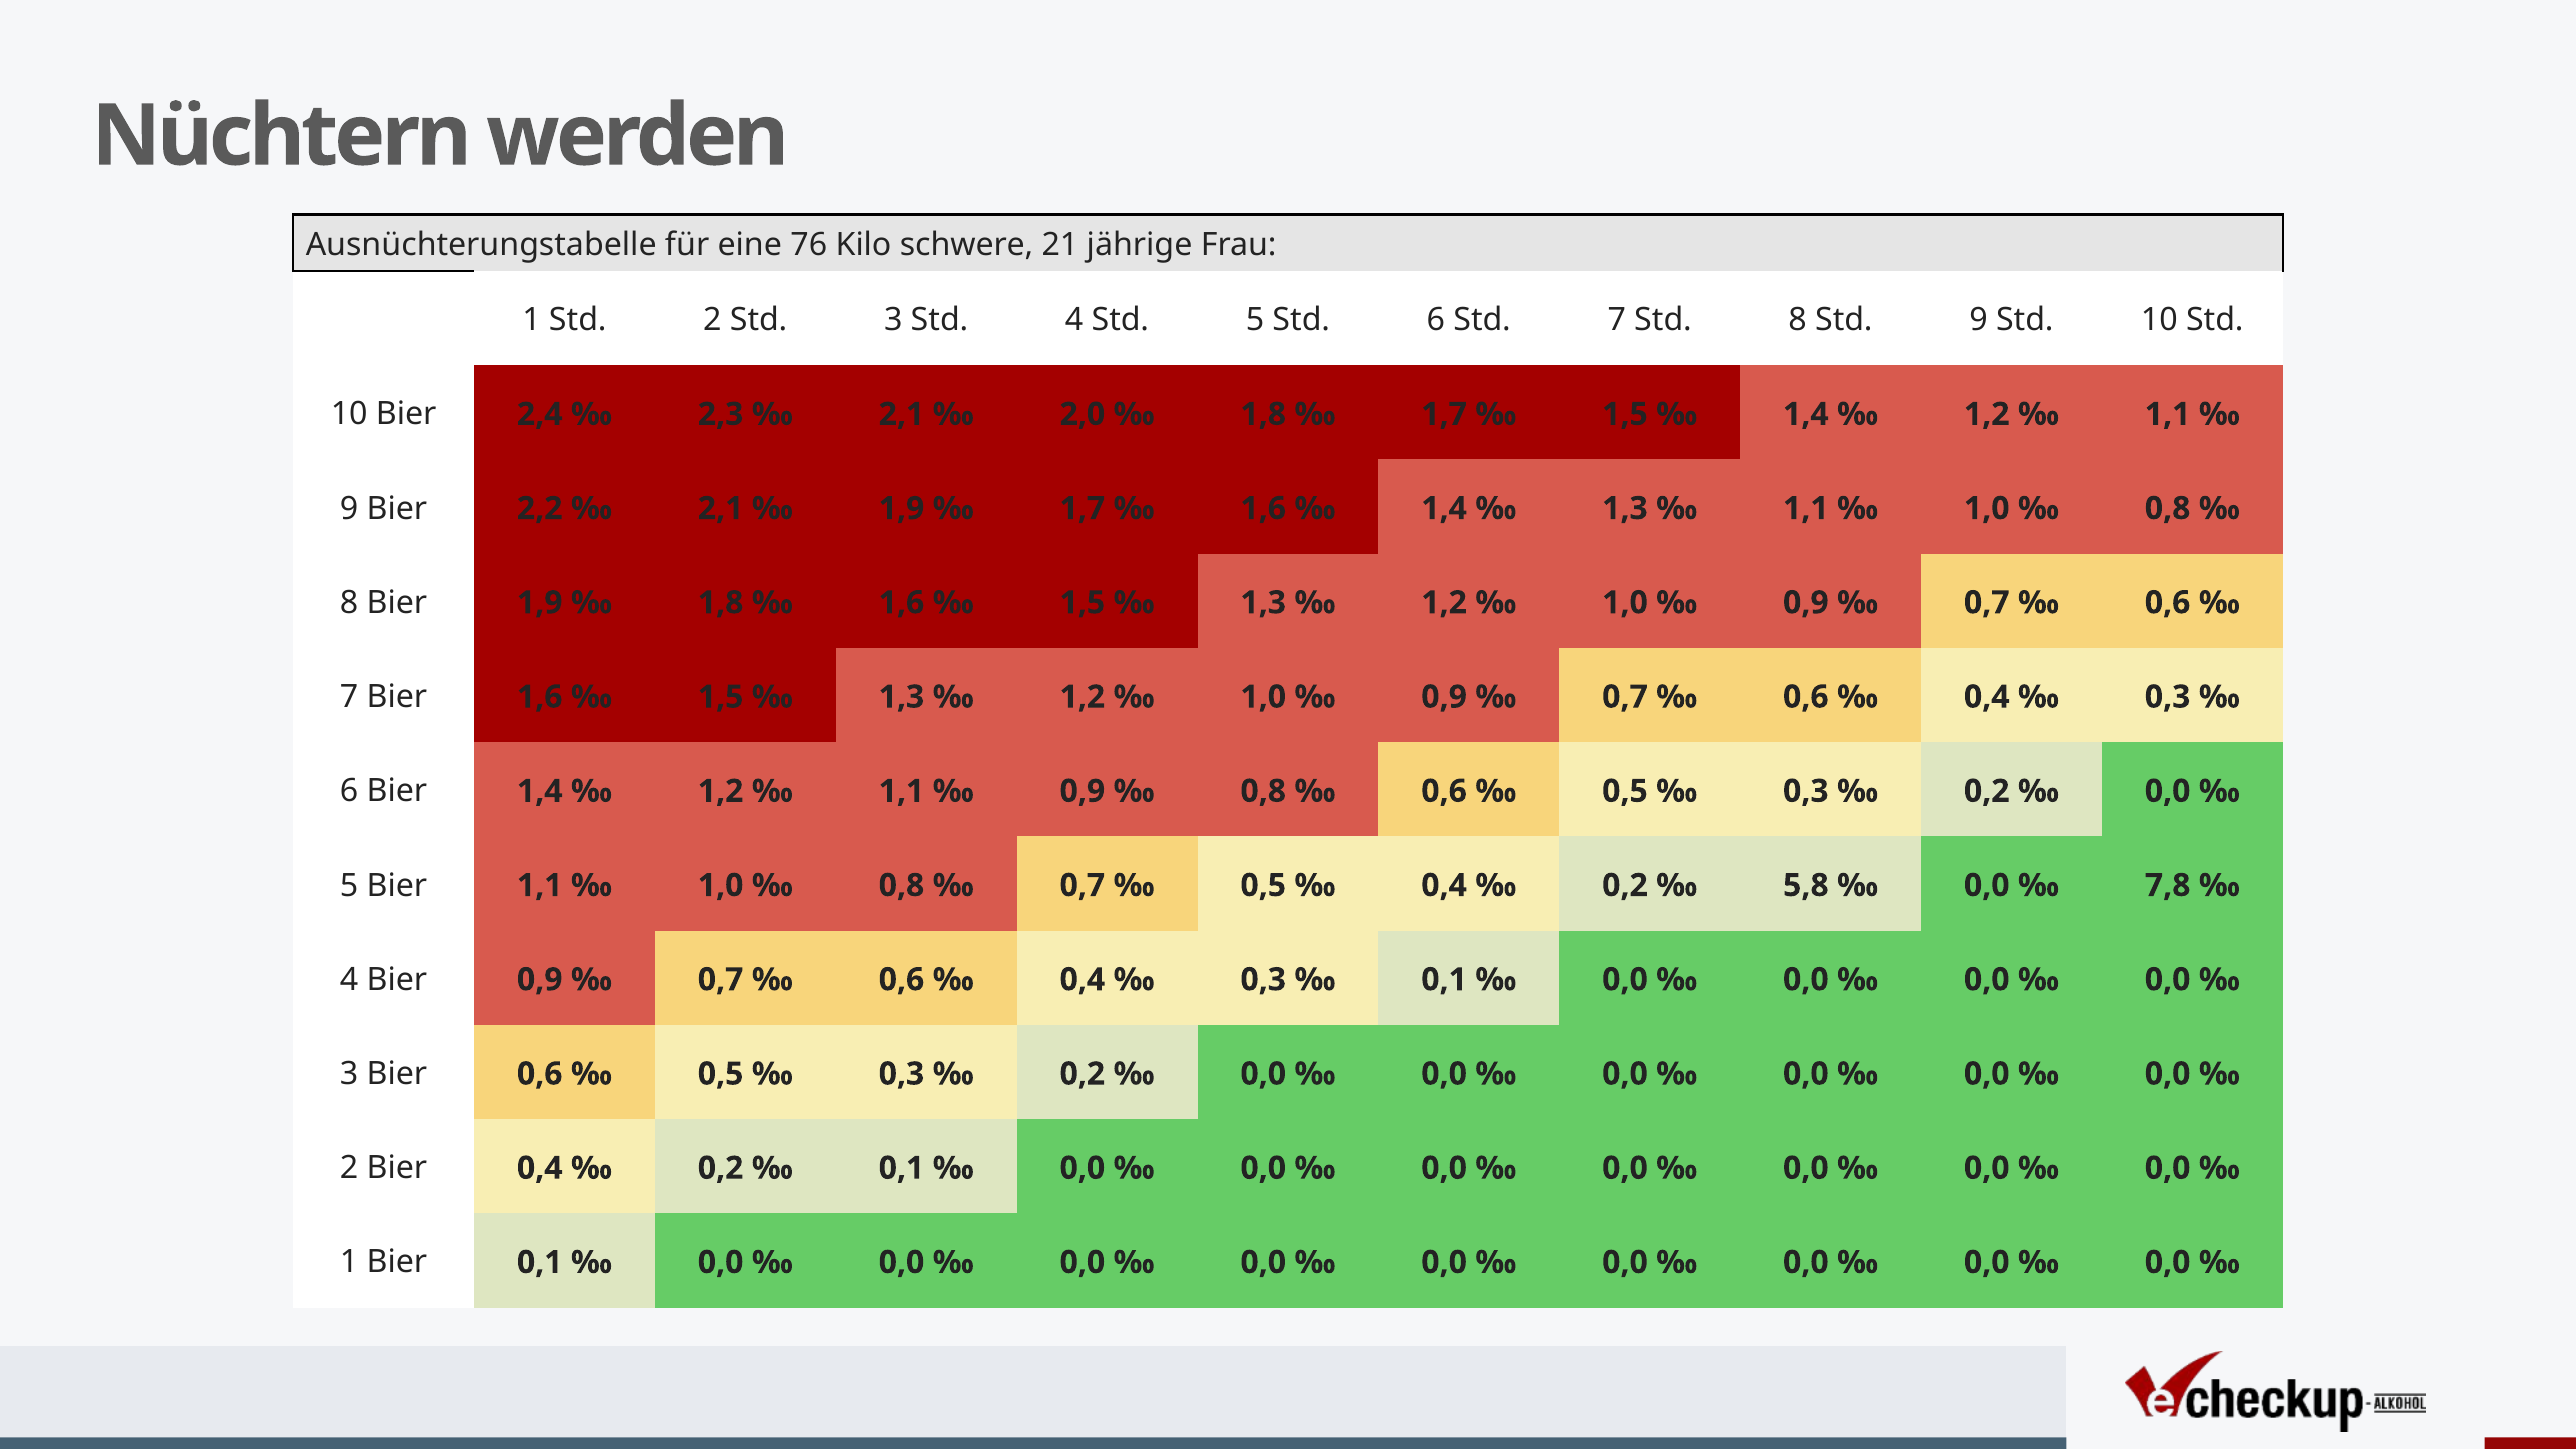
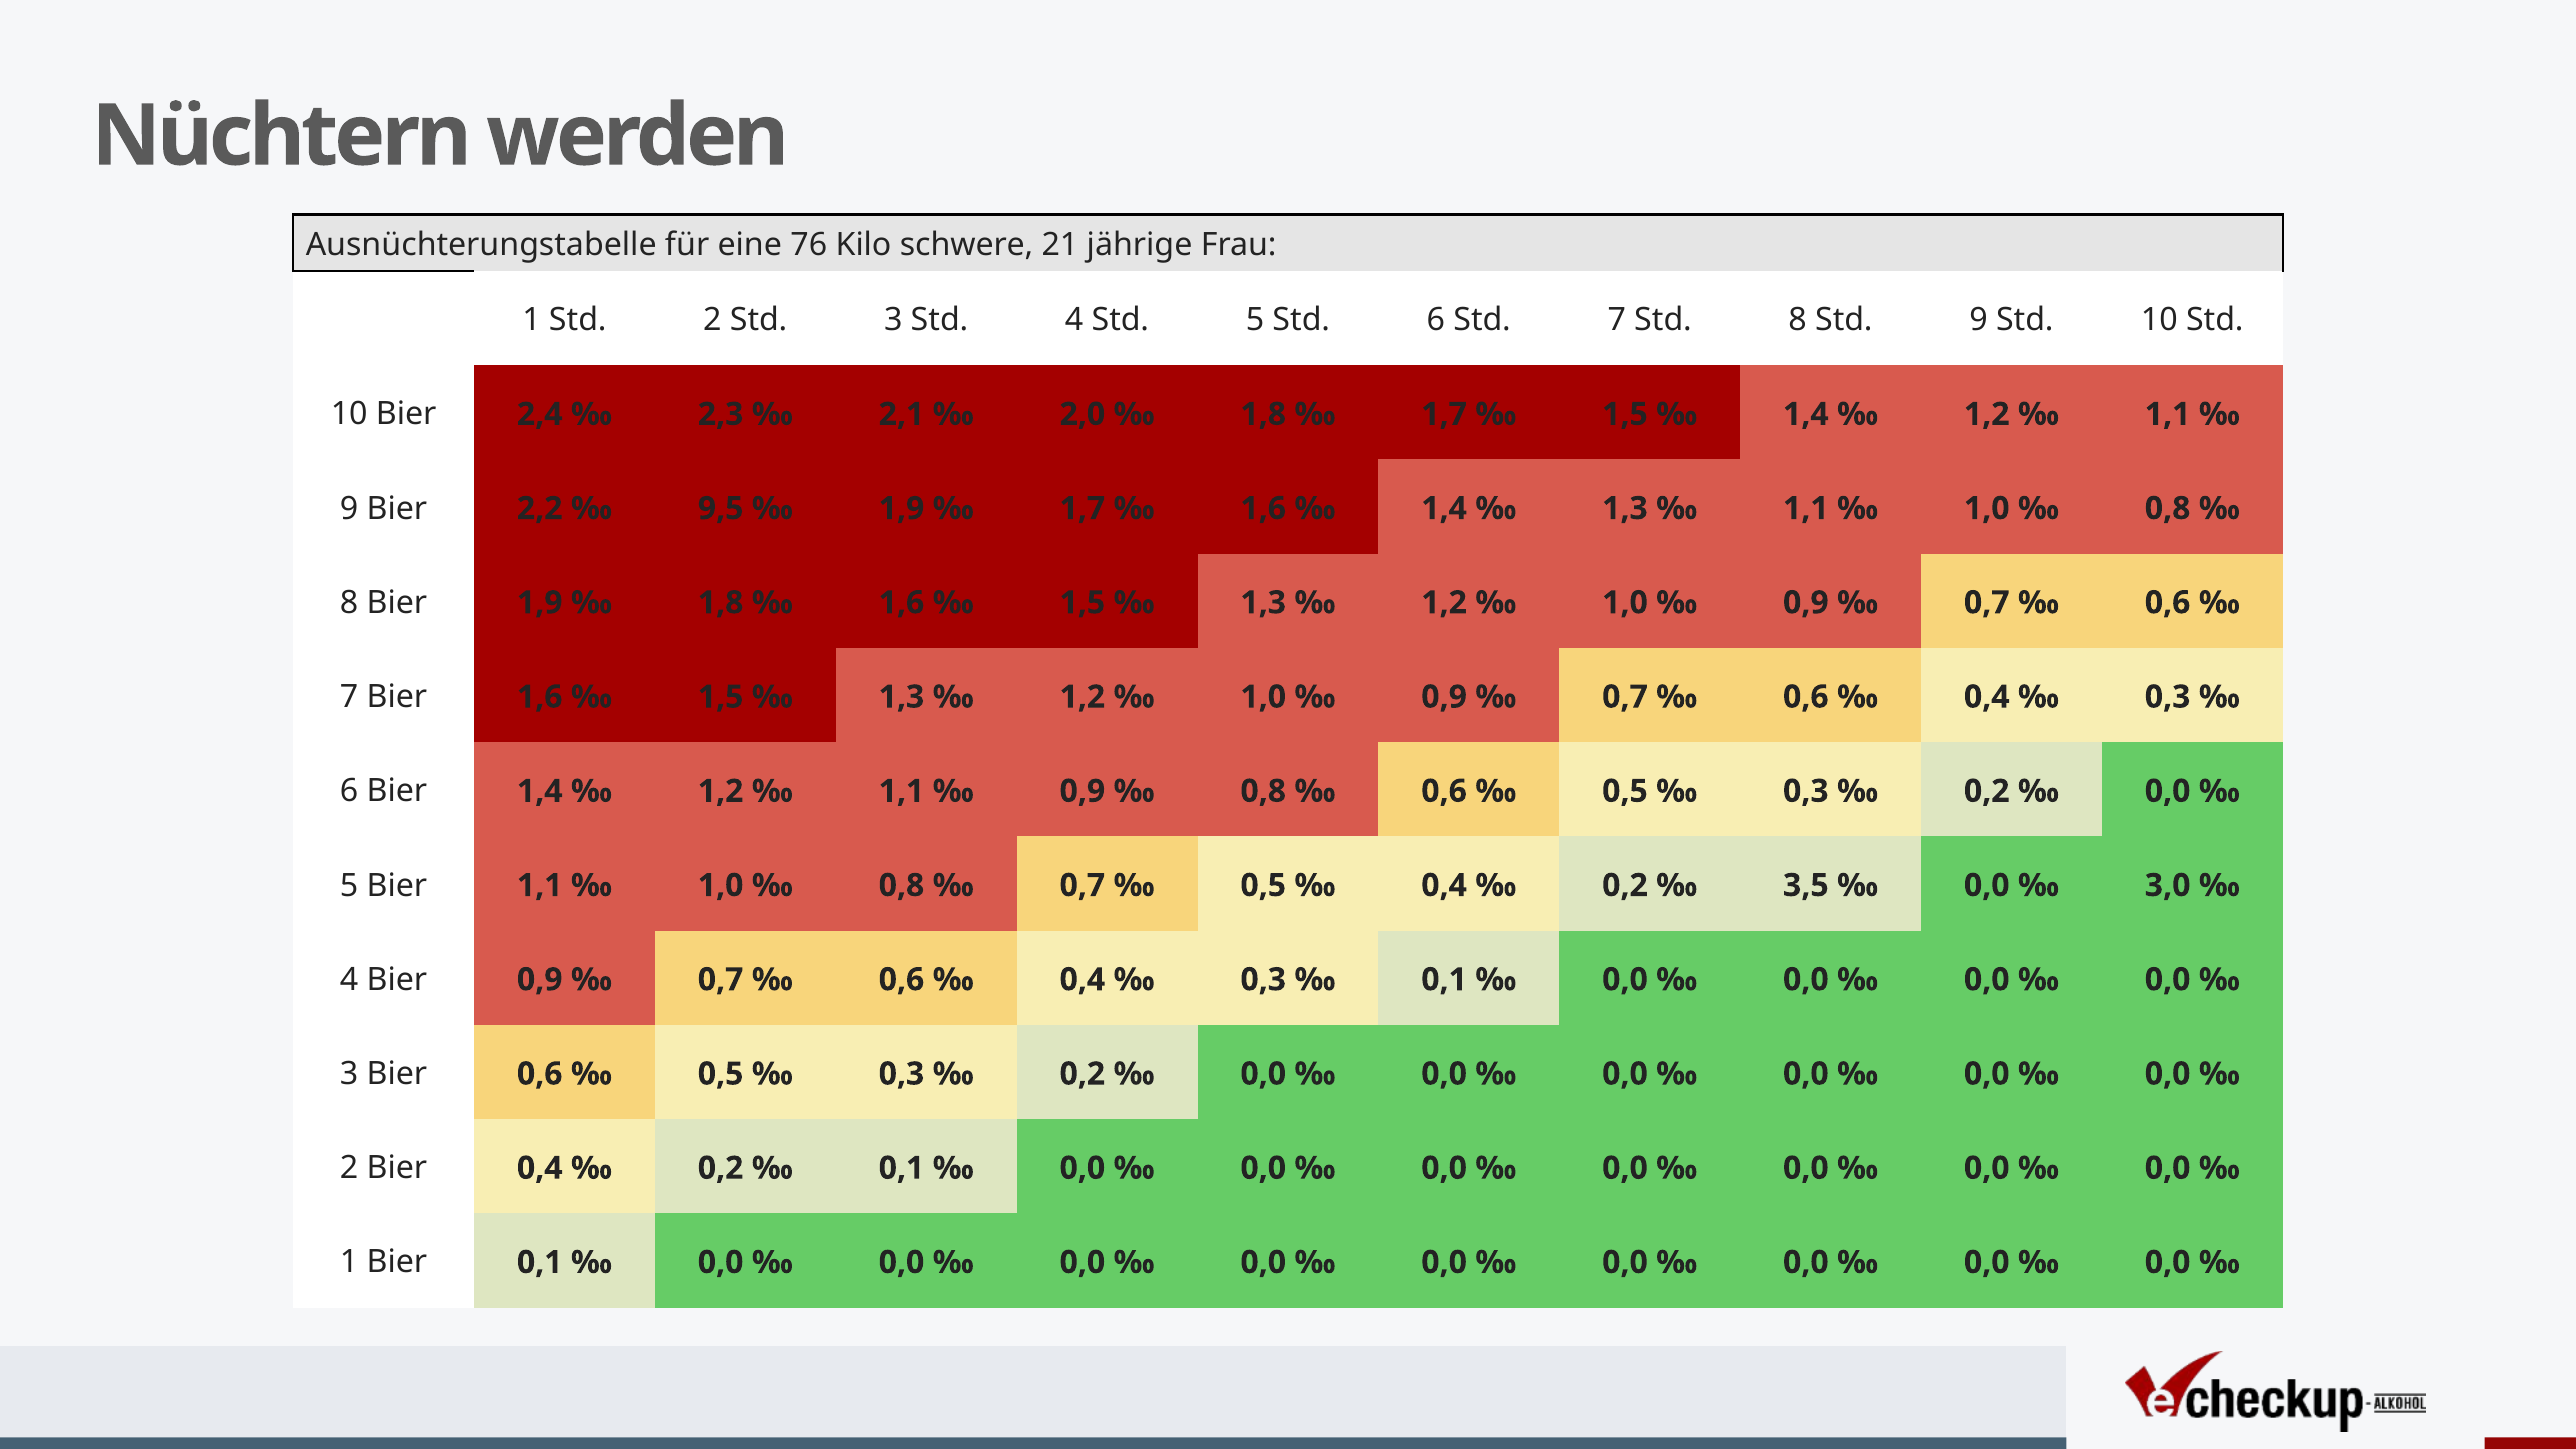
2,1 at (721, 508): 2,1 -> 9,5
5,8: 5,8 -> 3,5
7,8: 7,8 -> 3,0
